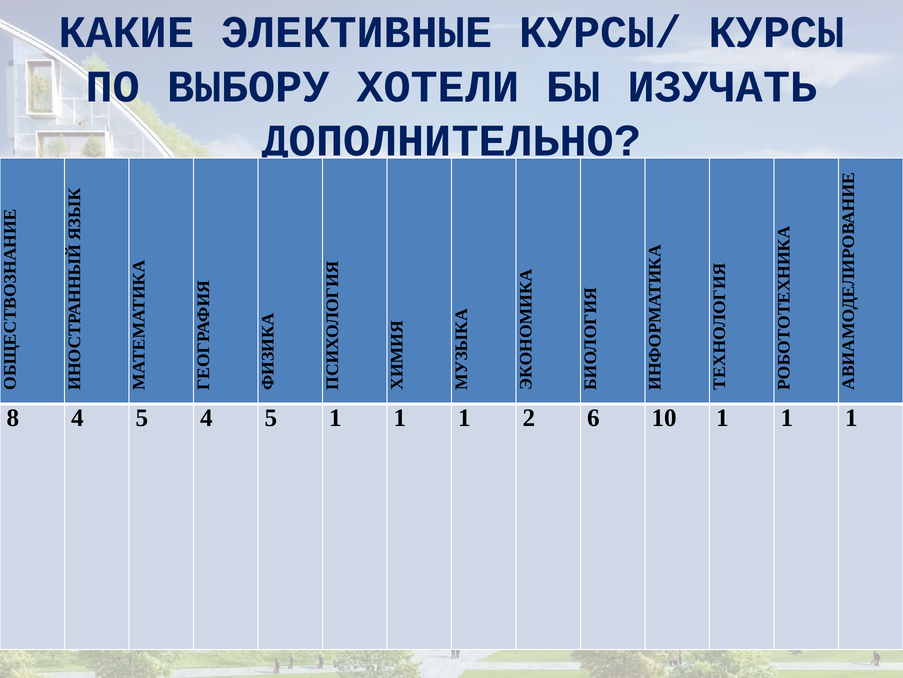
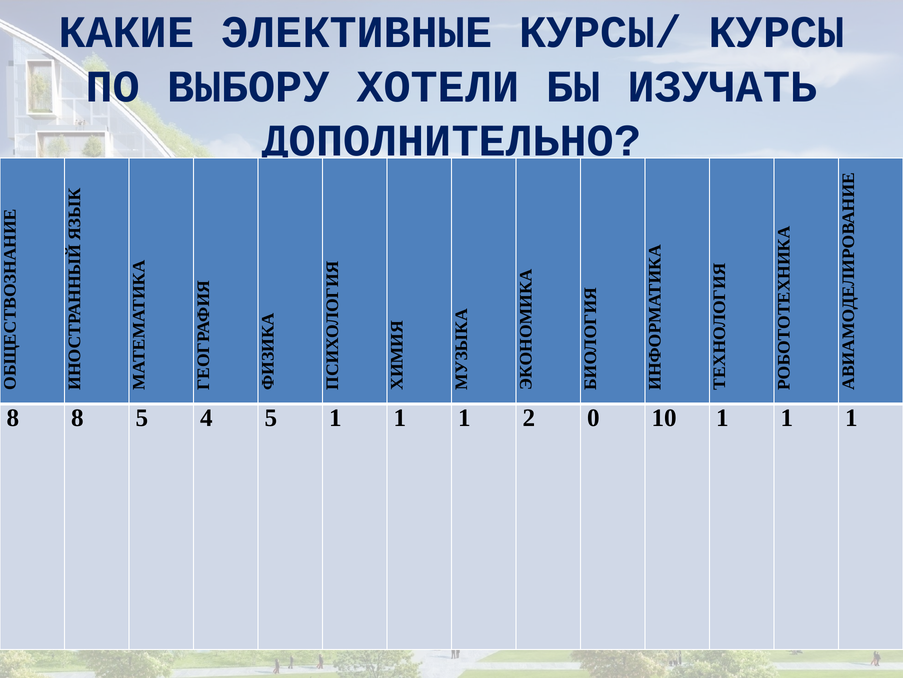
8 4: 4 -> 8
6: 6 -> 0
